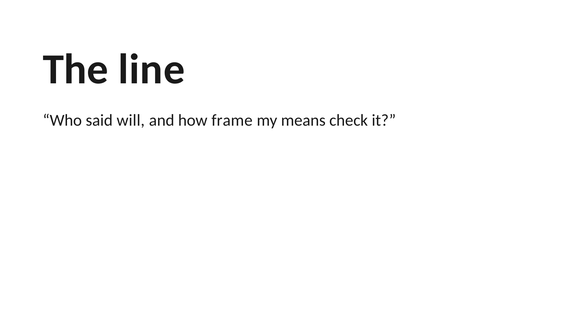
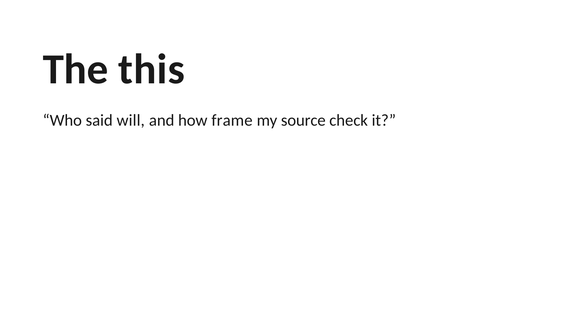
line: line -> this
means: means -> source
